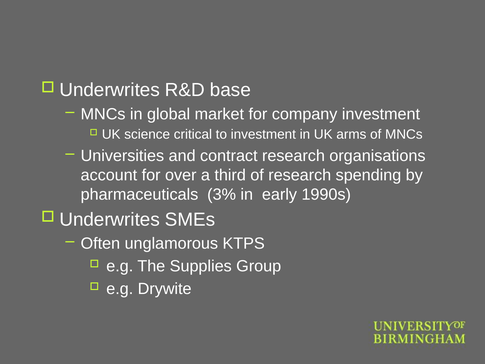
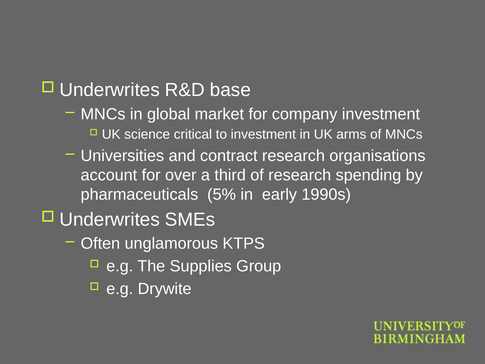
3%: 3% -> 5%
